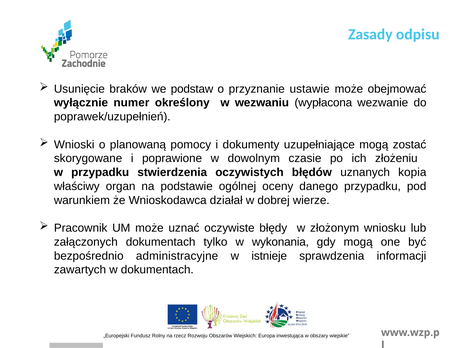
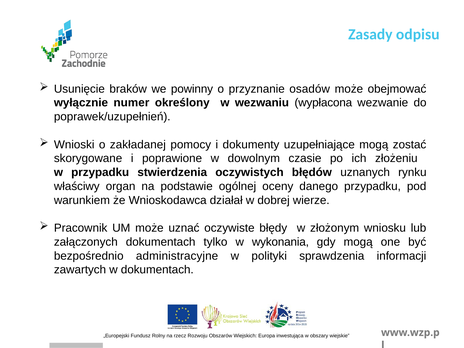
podstaw: podstaw -> powinny
ustawie: ustawie -> osadów
planowaną: planowaną -> zakładanej
kopia: kopia -> rynku
istnieje: istnieje -> polityki
